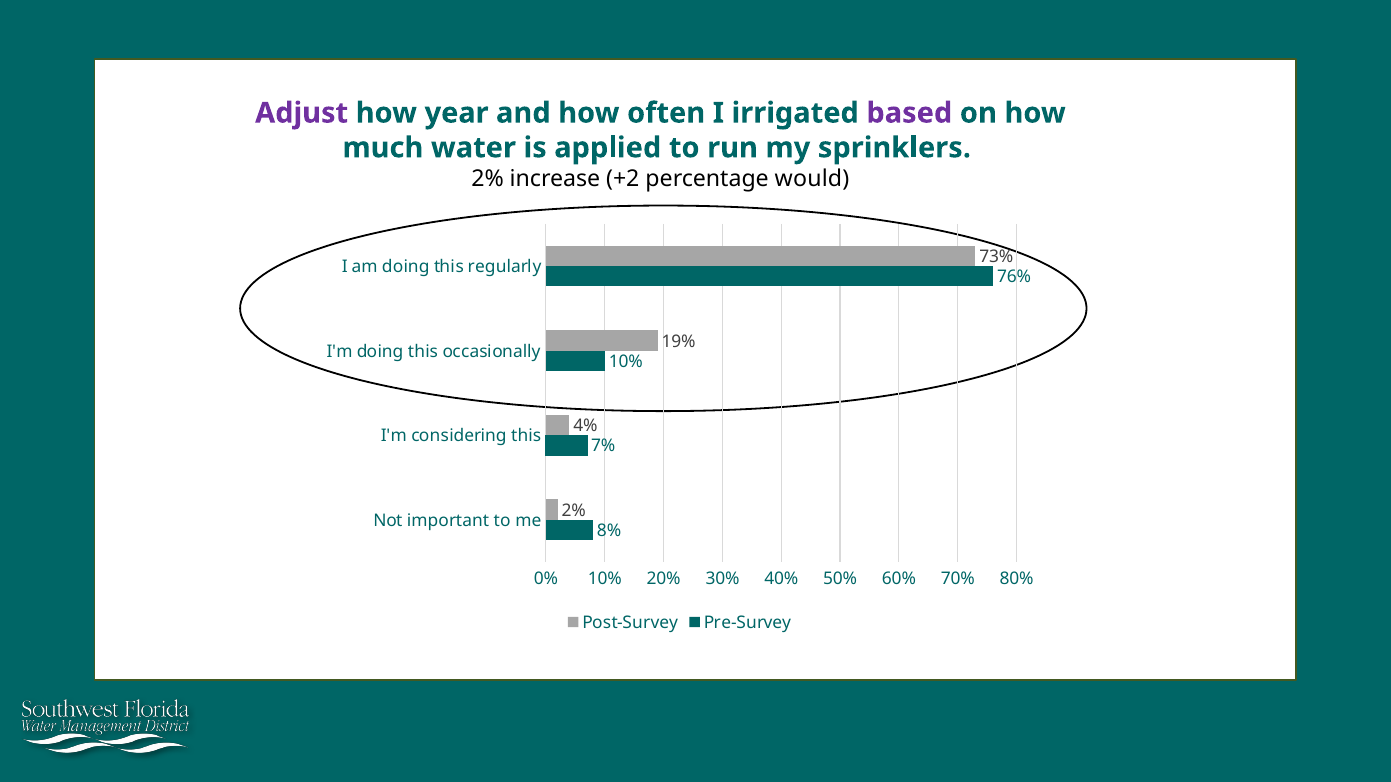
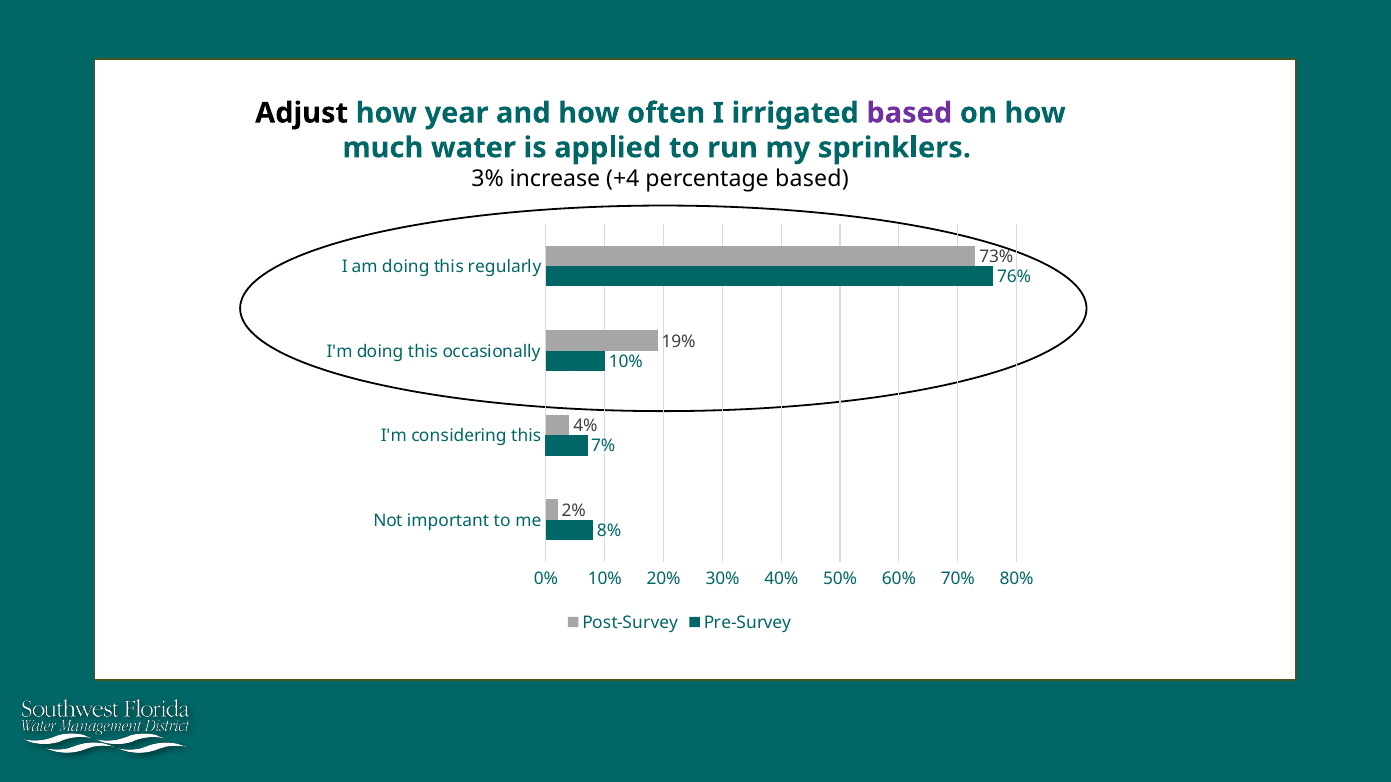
Adjust colour: purple -> black
2% at (488, 179): 2% -> 3%
+2: +2 -> +4
percentage would: would -> based
